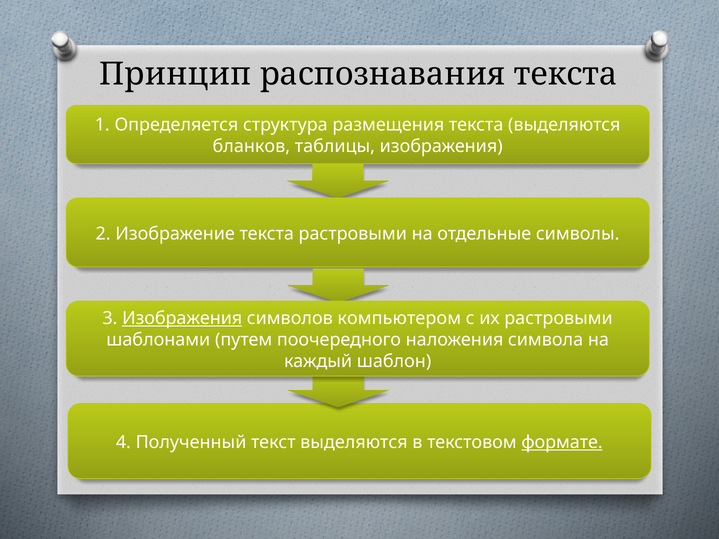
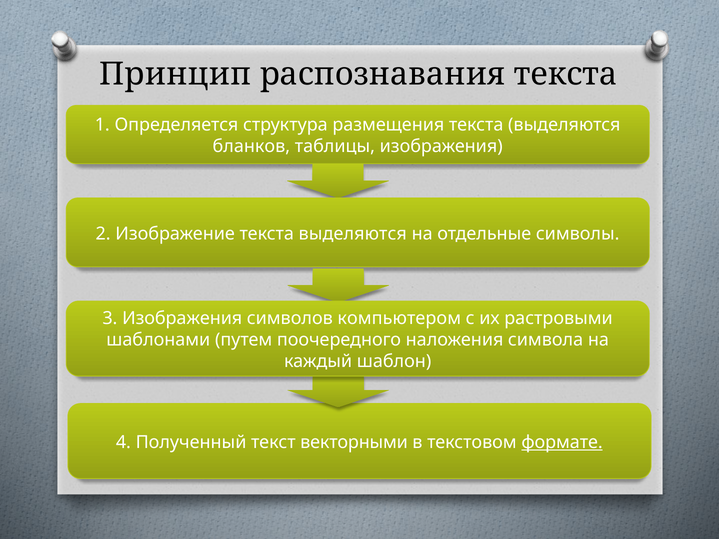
Изображение текста растровыми: растровыми -> выделяются
Изображения at (182, 318) underline: present -> none
текст выделяются: выделяются -> векторными
